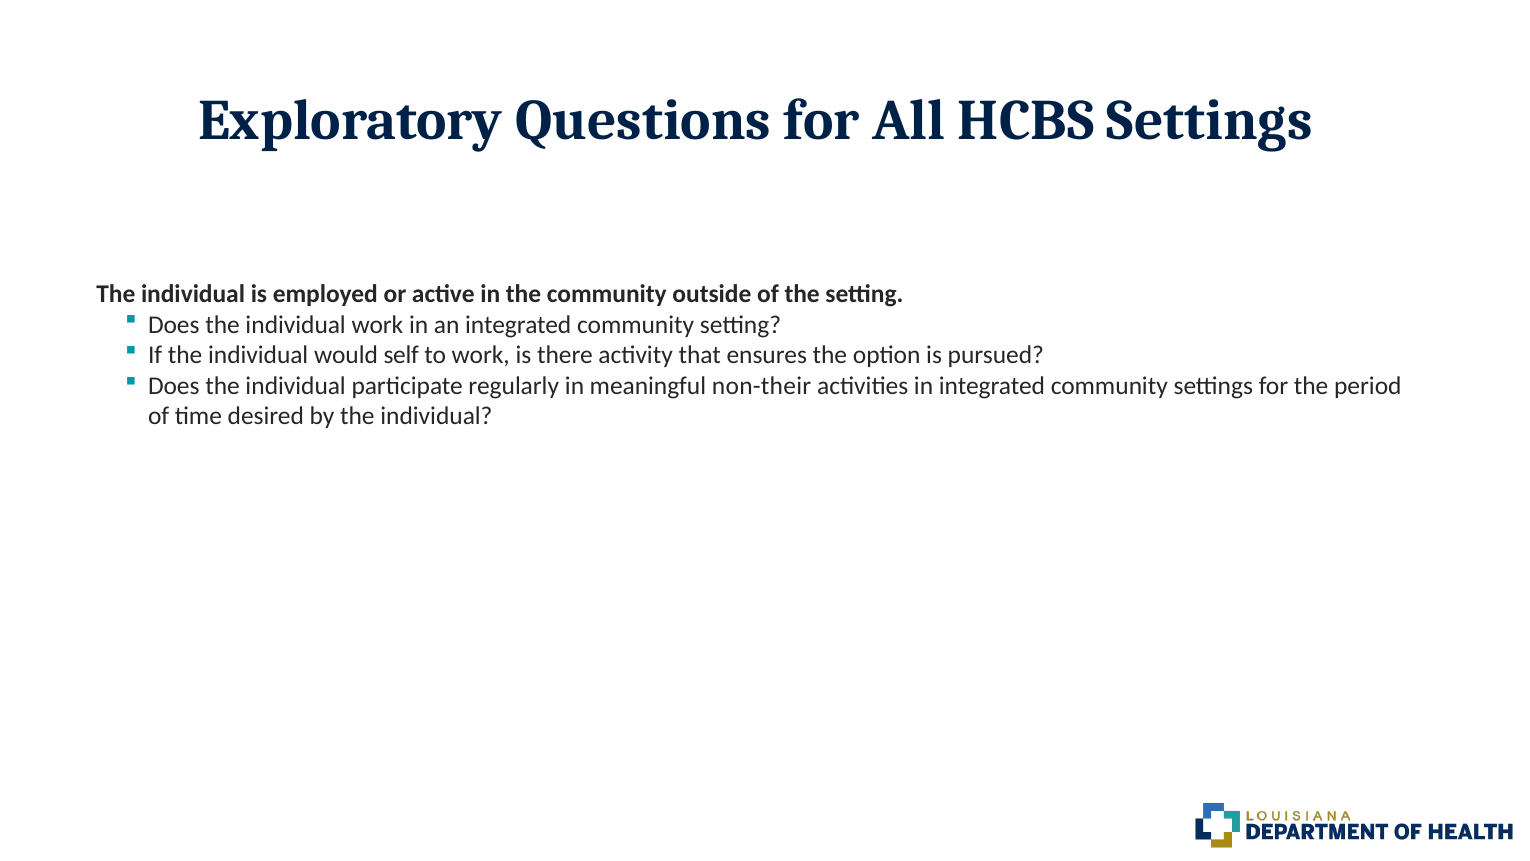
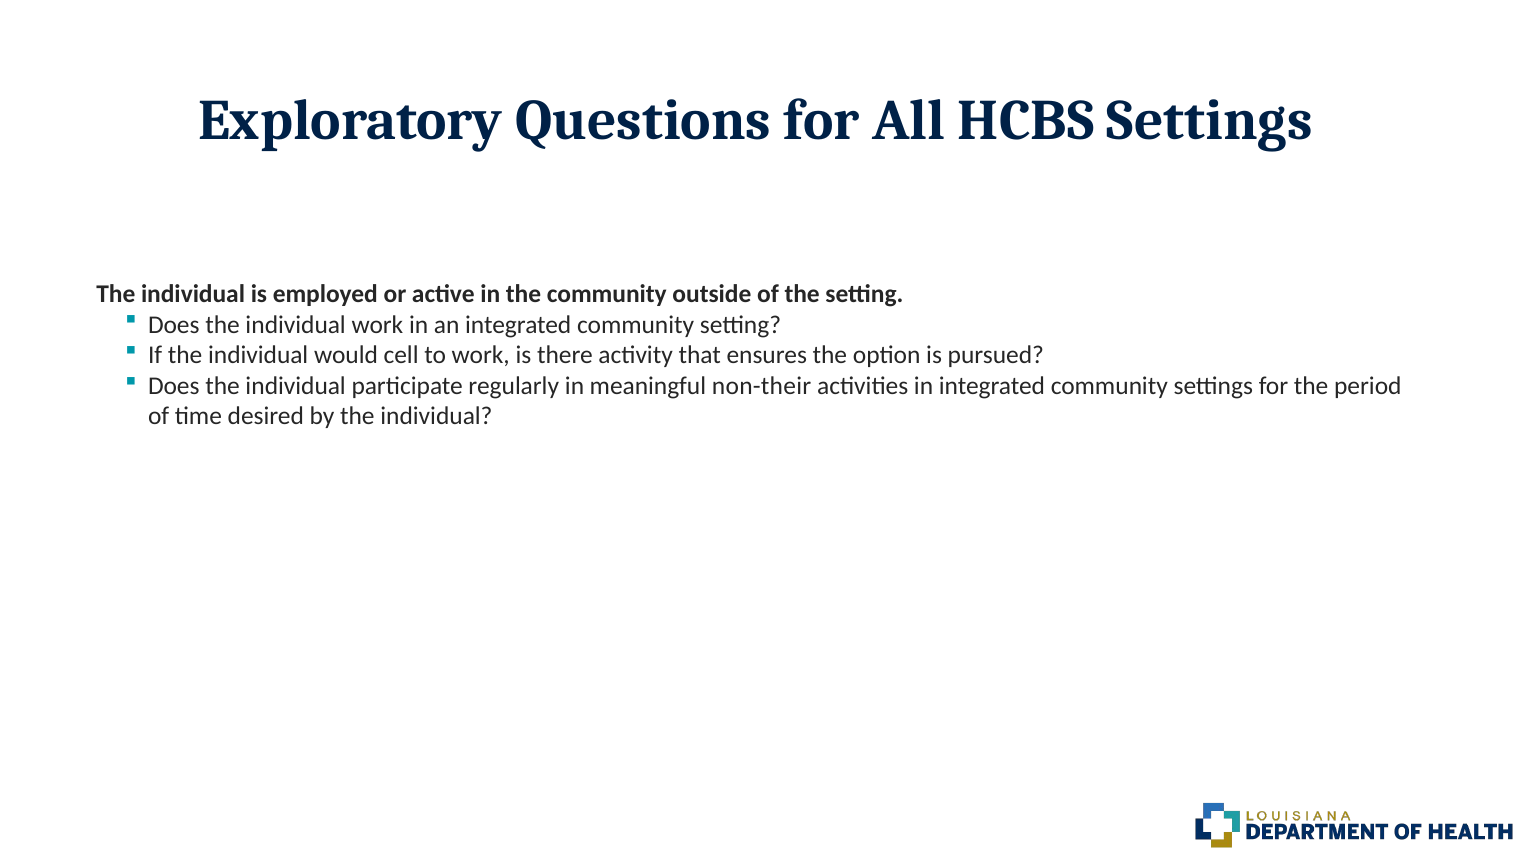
self: self -> cell
